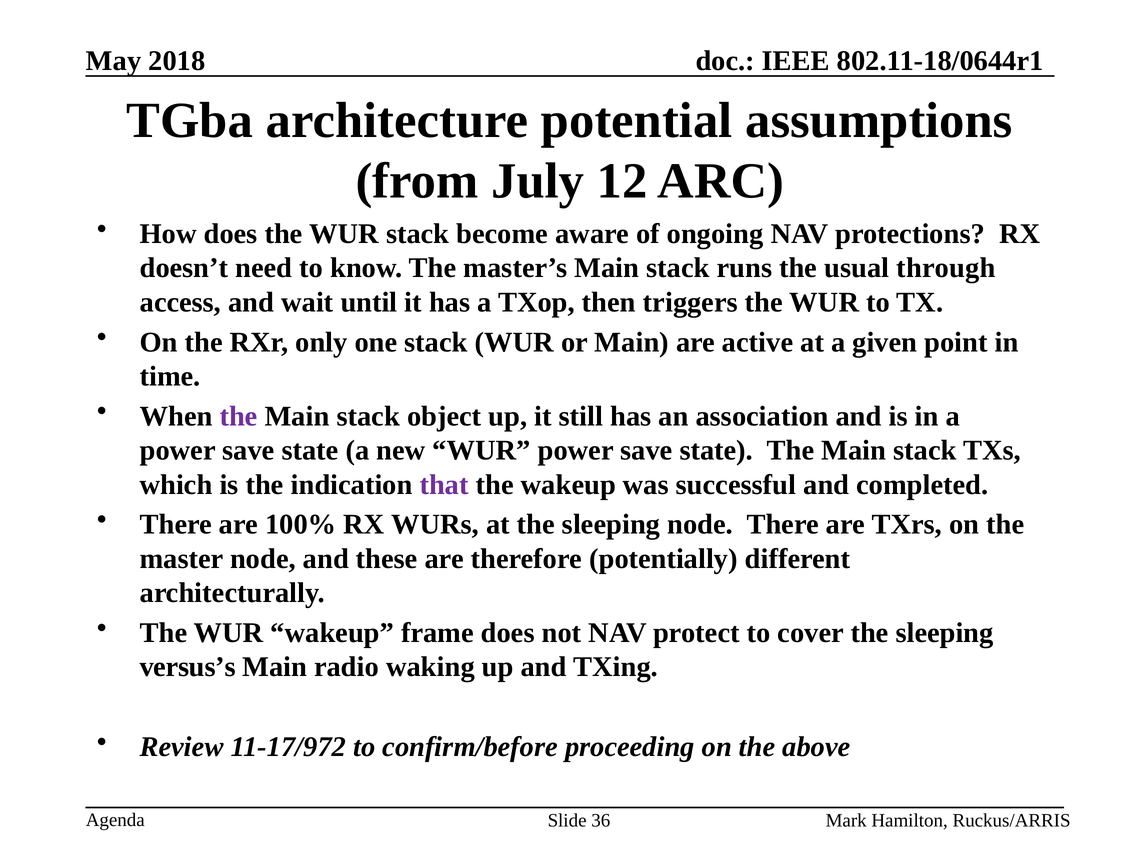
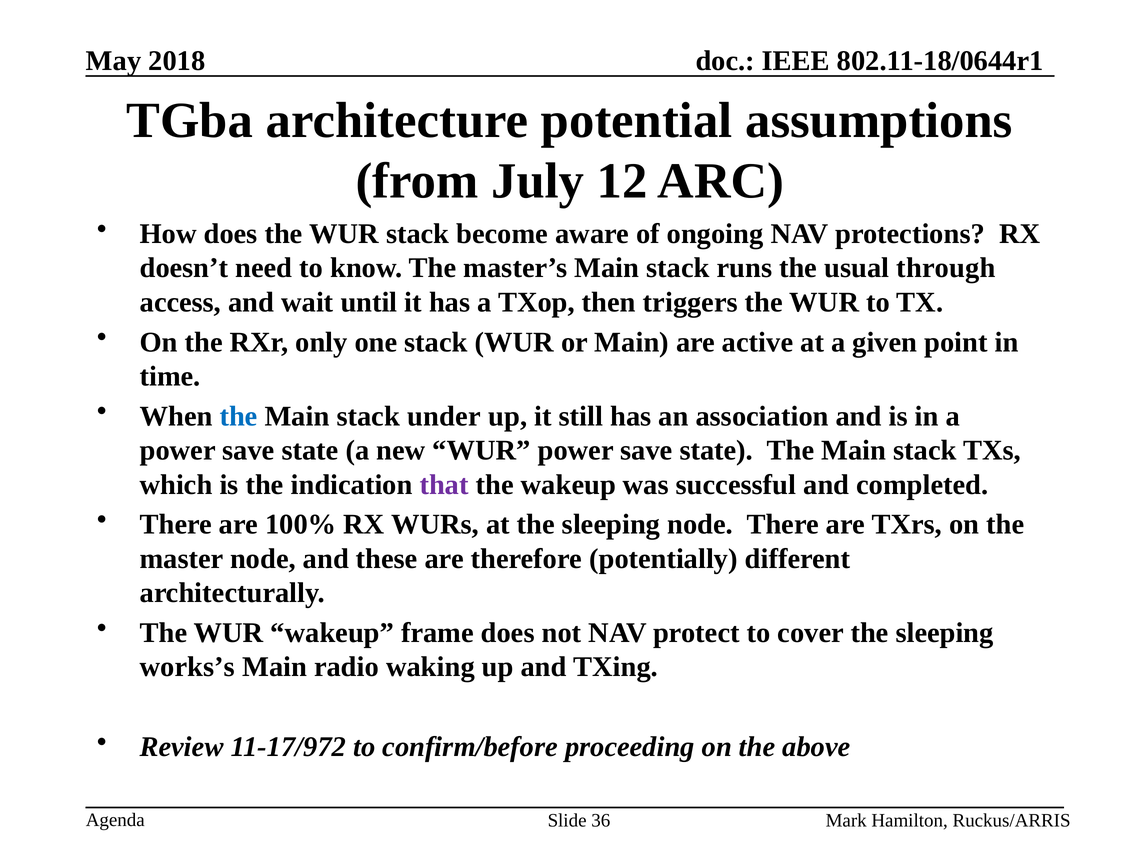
the at (239, 416) colour: purple -> blue
object: object -> under
versus’s: versus’s -> works’s
